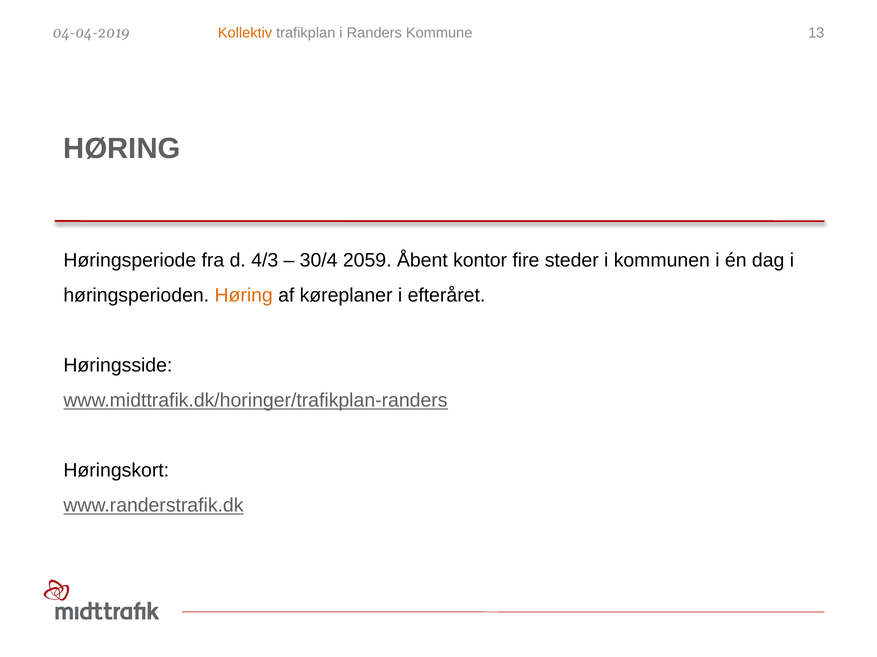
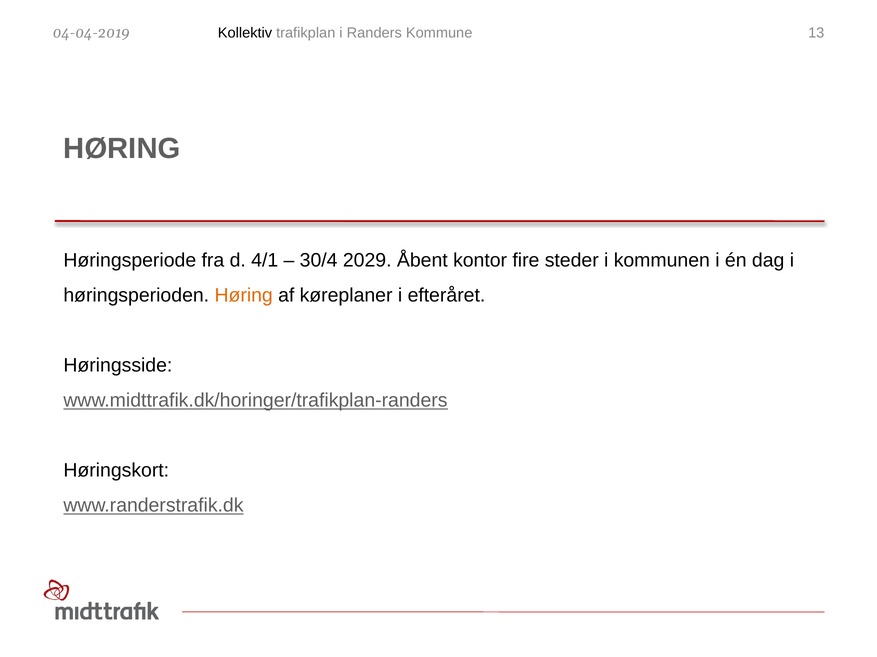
Kollektiv colour: orange -> black
4/3: 4/3 -> 4/1
2059: 2059 -> 2029
